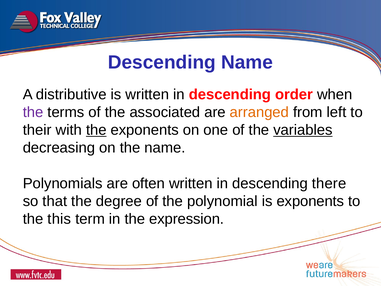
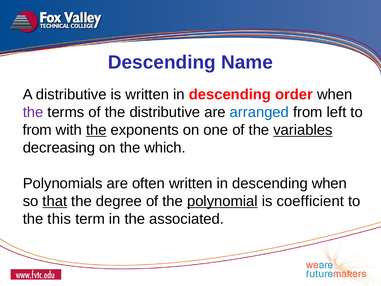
the associated: associated -> distributive
arranged colour: orange -> blue
their at (37, 130): their -> from
the name: name -> which
descending there: there -> when
that underline: none -> present
polynomial underline: none -> present
is exponents: exponents -> coefficient
expression: expression -> associated
